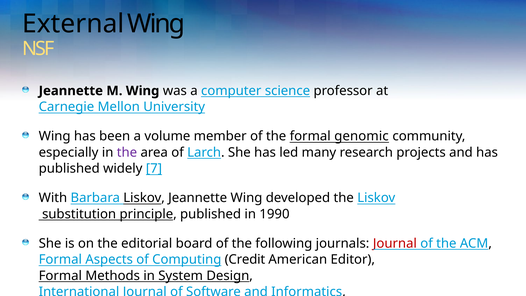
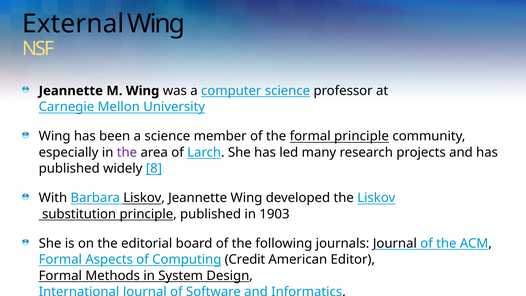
a volume: volume -> science
formal genomic: genomic -> principle
7: 7 -> 8
1990: 1990 -> 1903
Journal at (395, 243) colour: red -> black
